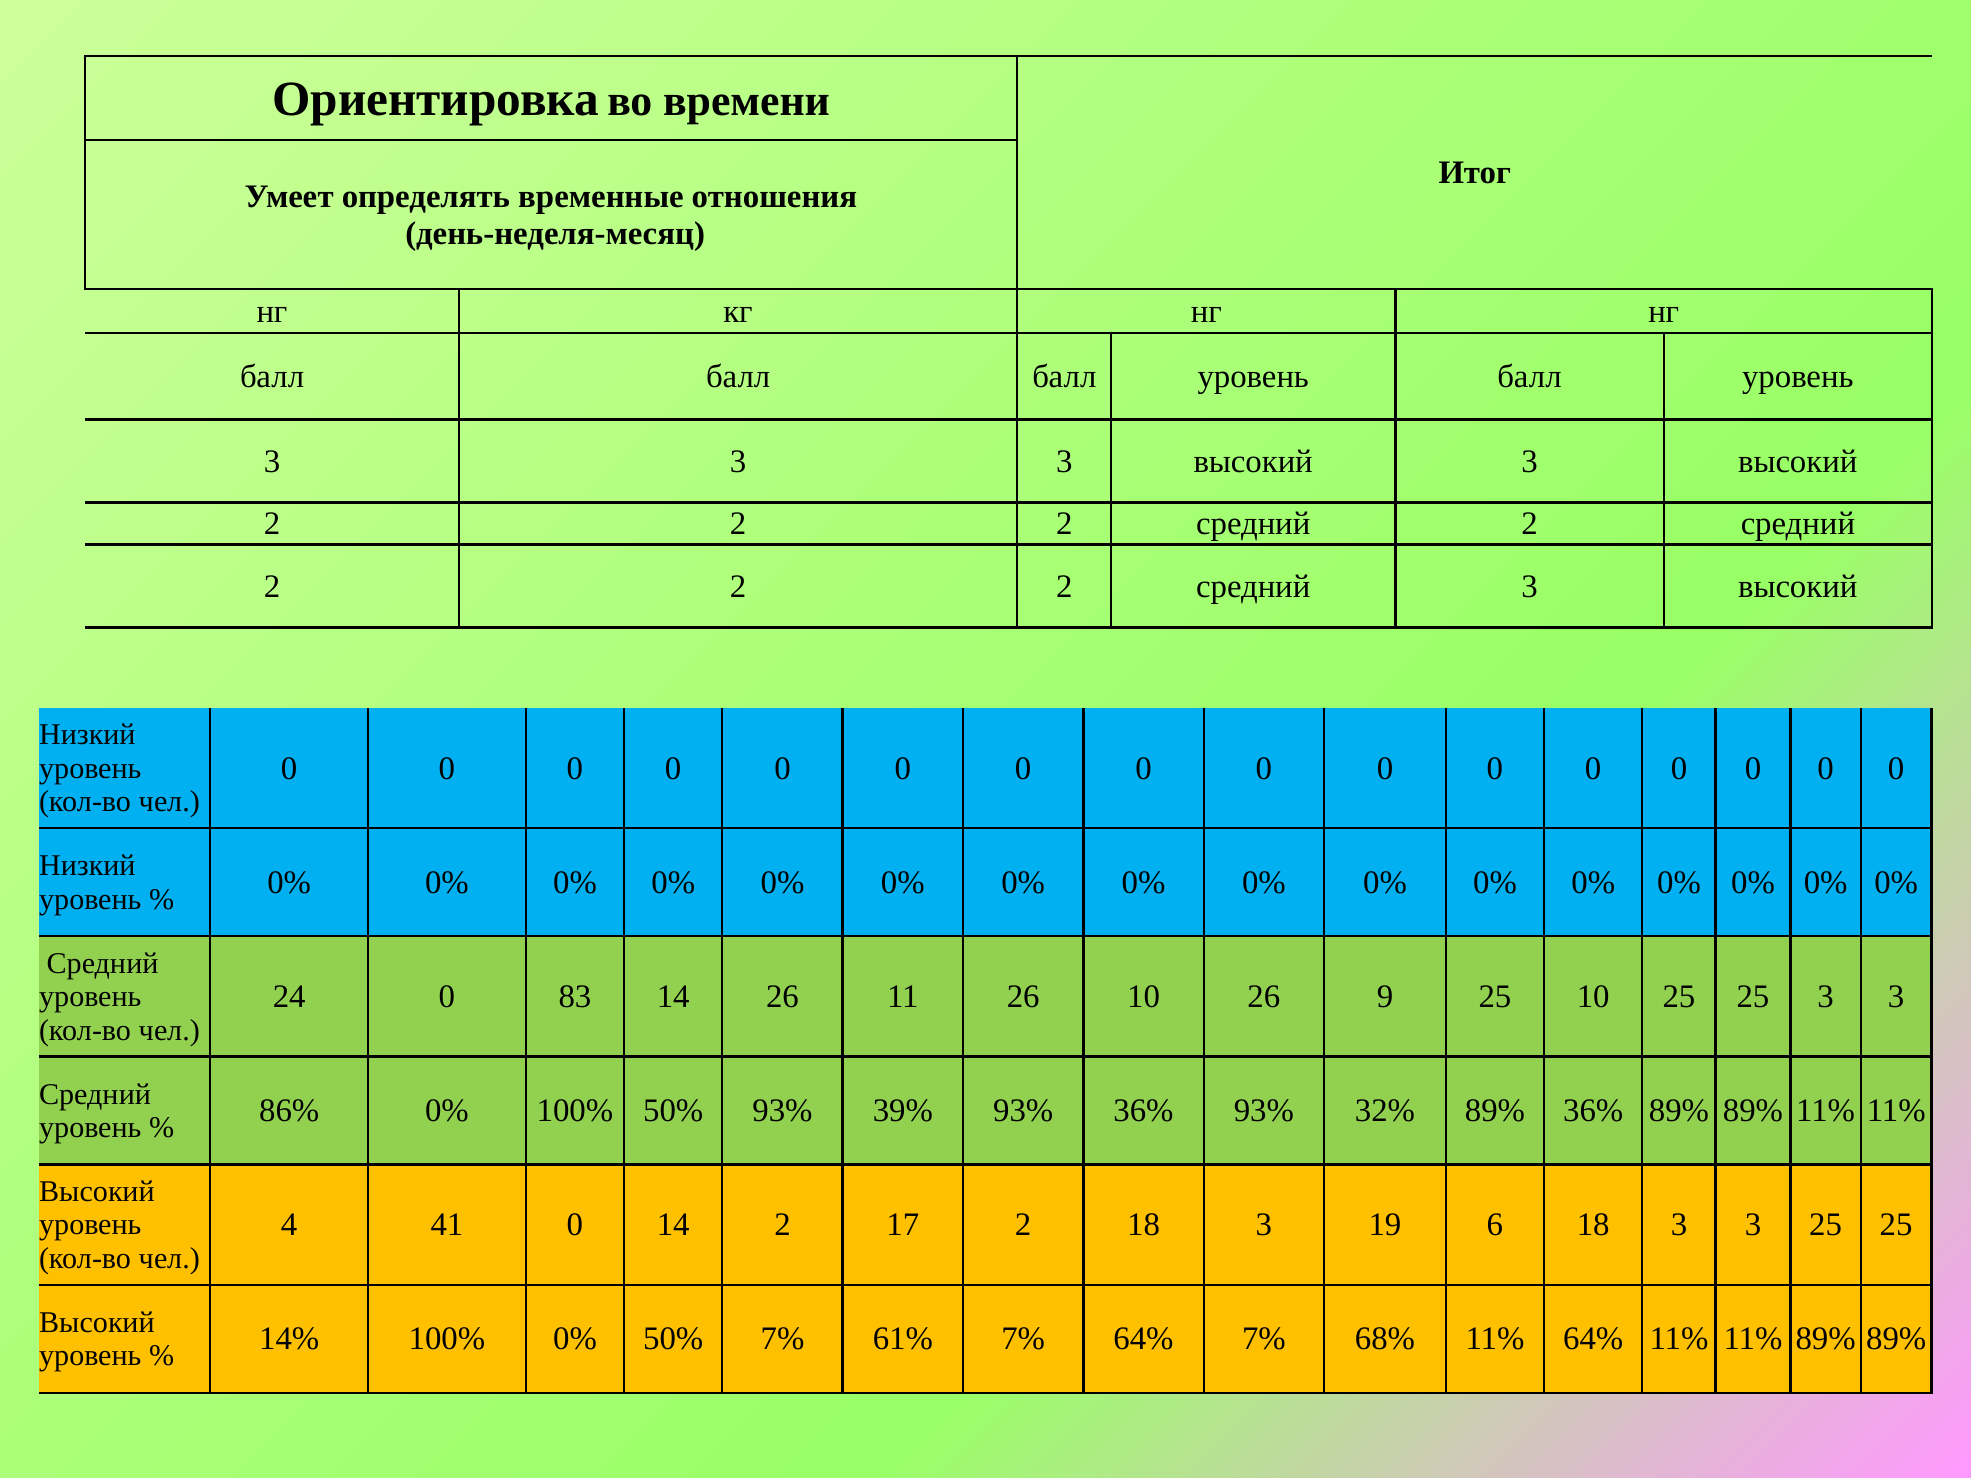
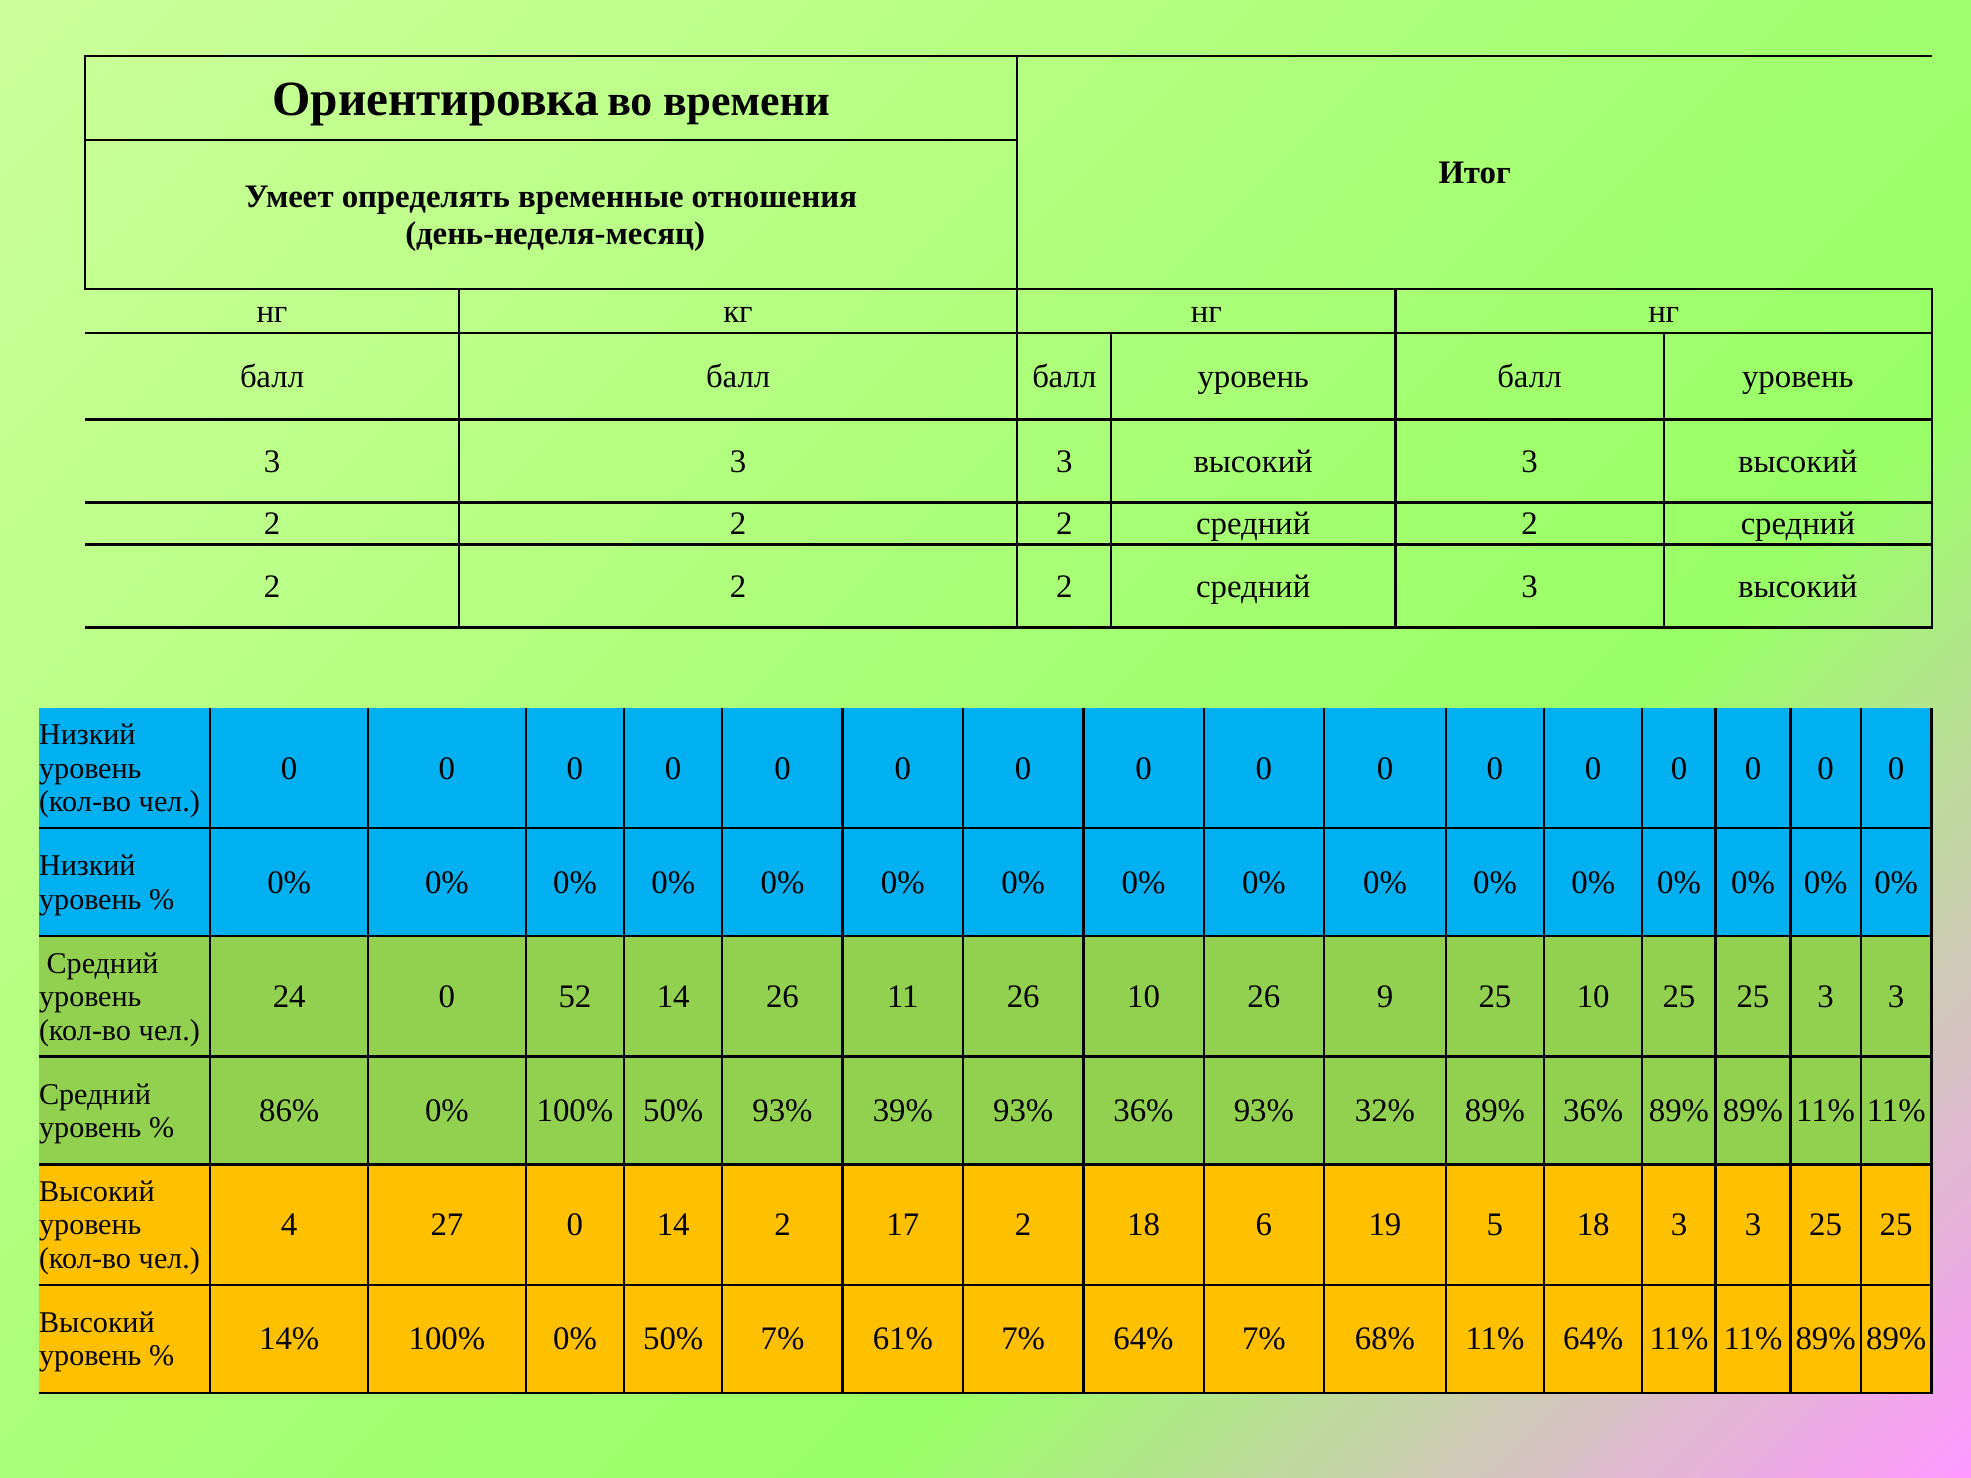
83: 83 -> 52
41: 41 -> 27
2 18 3: 3 -> 6
6: 6 -> 5
